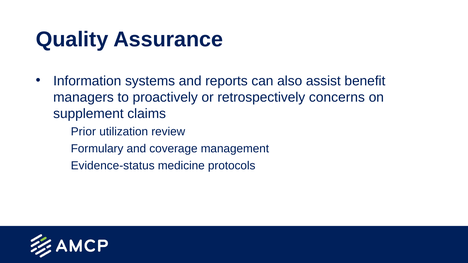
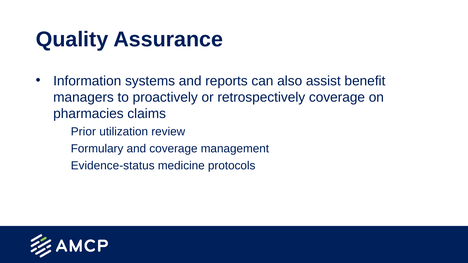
retrospectively concerns: concerns -> coverage
supplement: supplement -> pharmacies
